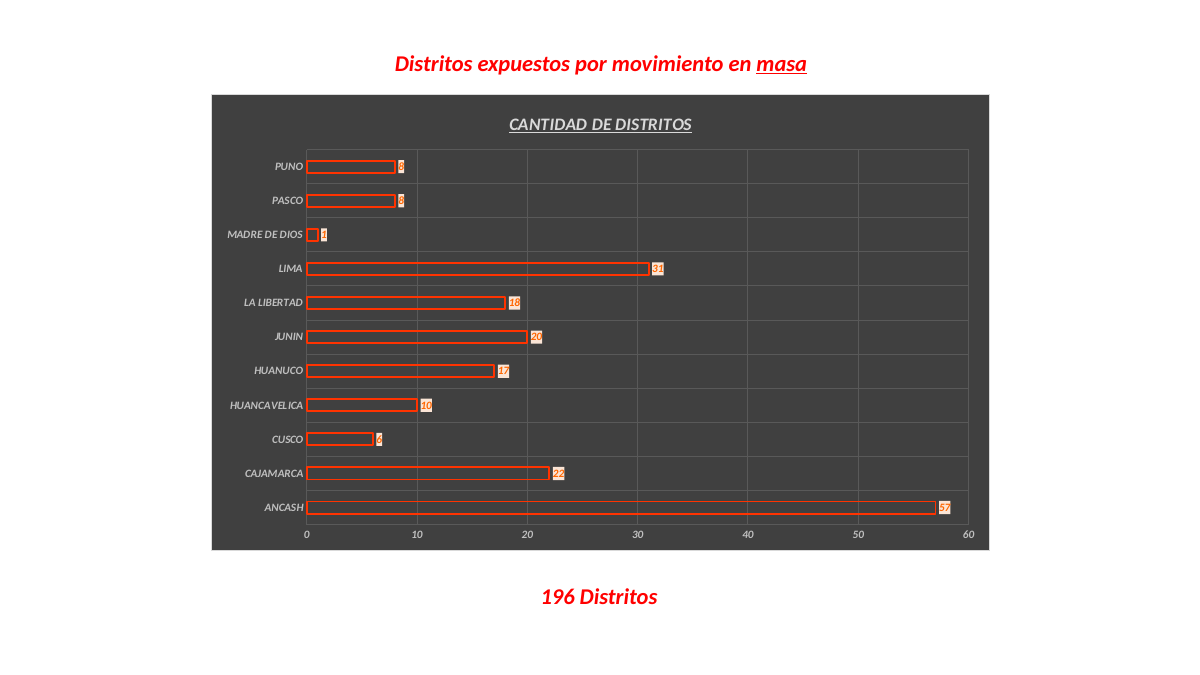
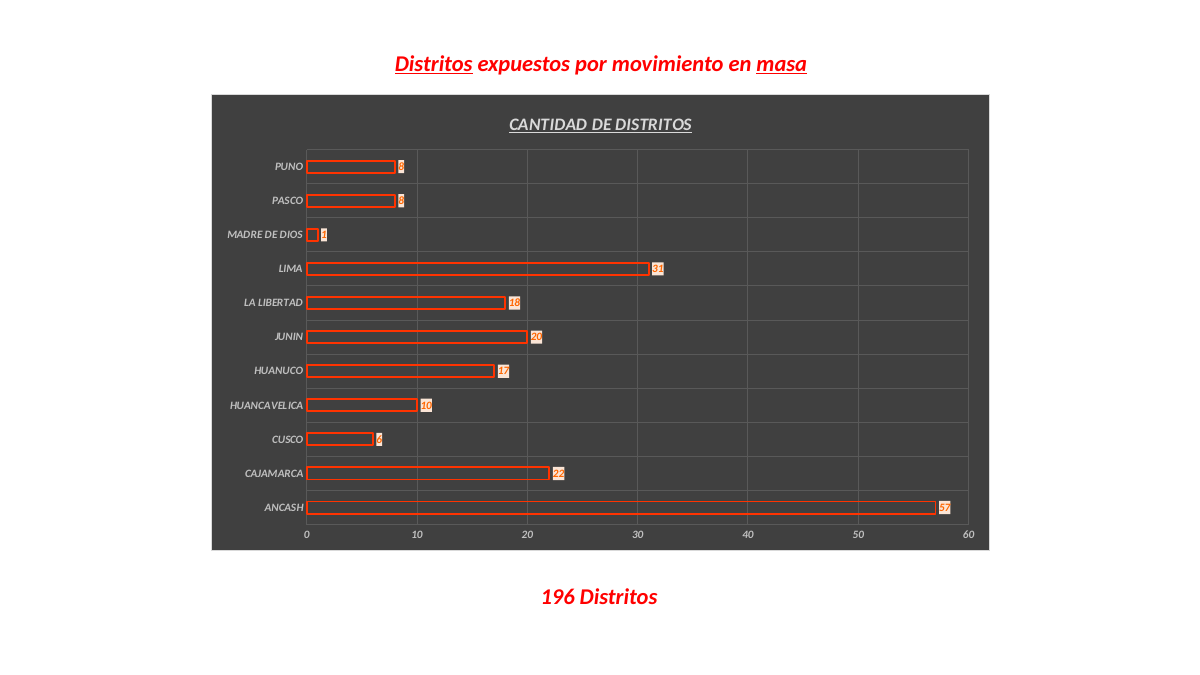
Distritos at (434, 64) underline: none -> present
